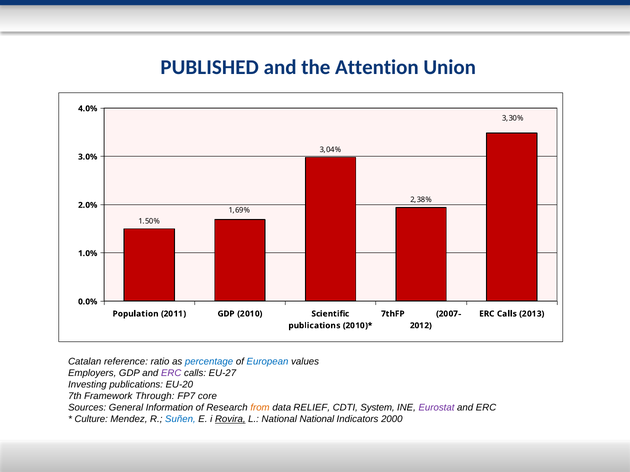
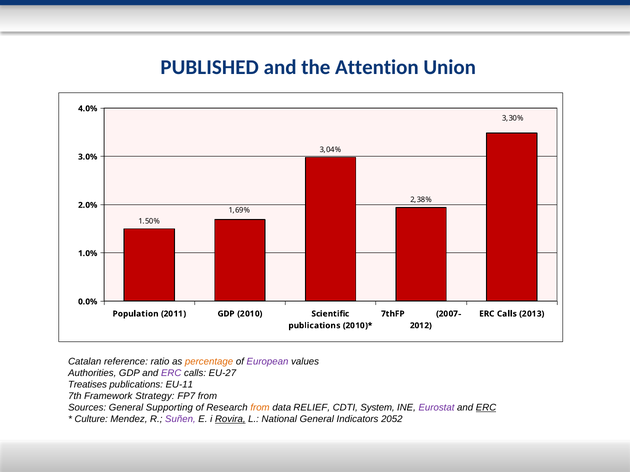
percentage colour: blue -> orange
European colour: blue -> purple
Employers: Employers -> Authorities
Investing: Investing -> Treatises
EU-20: EU-20 -> EU-11
Through: Through -> Strategy
FP7 core: core -> from
Information: Information -> Supporting
ERC at (486, 408) underline: none -> present
Suñen colour: blue -> purple
National National: National -> General
2000: 2000 -> 2052
